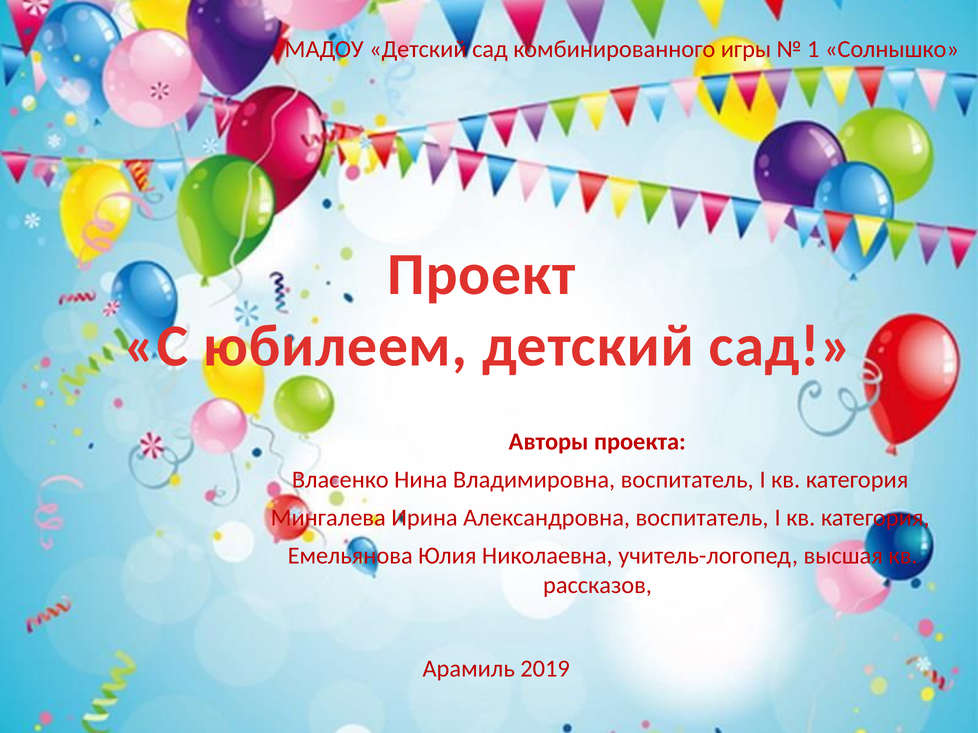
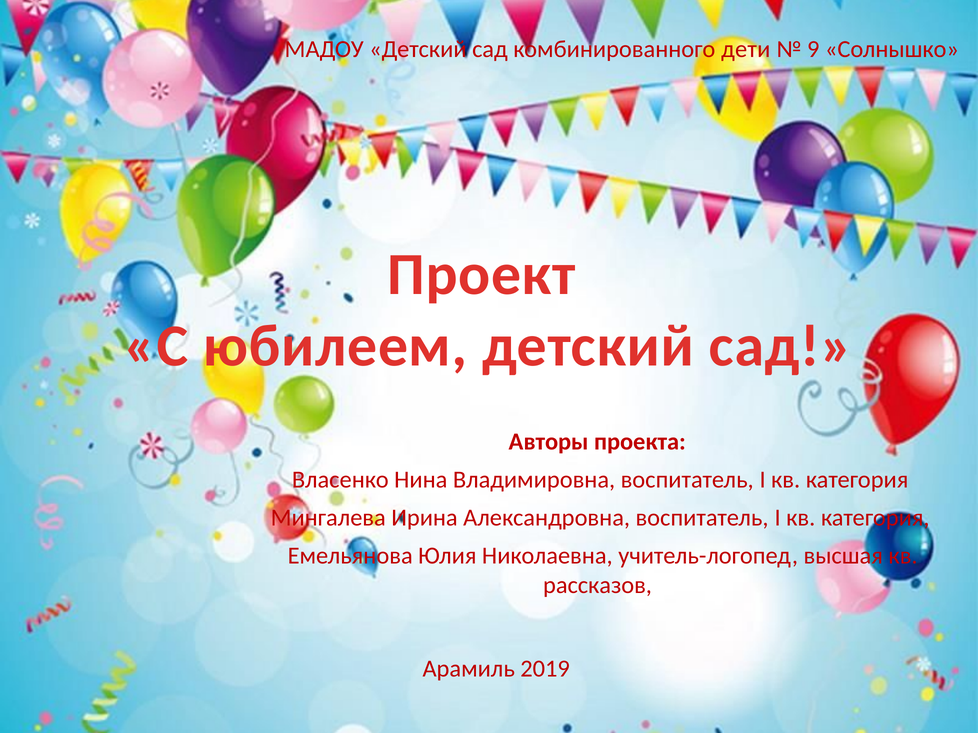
игры: игры -> дети
1: 1 -> 9
